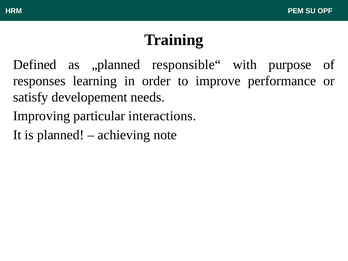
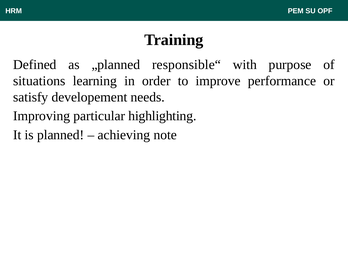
responses: responses -> situations
interactions: interactions -> highlighting
